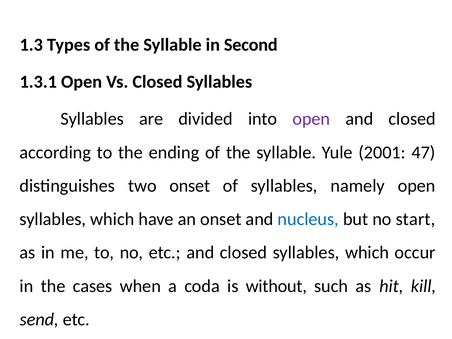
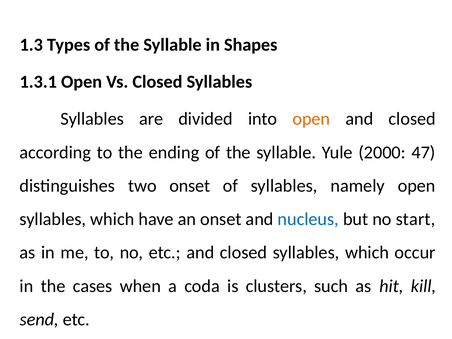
Second: Second -> Shapes
open at (311, 119) colour: purple -> orange
2001: 2001 -> 2000
without: without -> clusters
